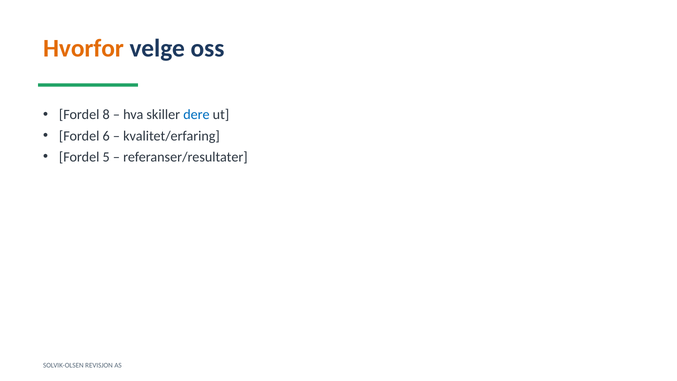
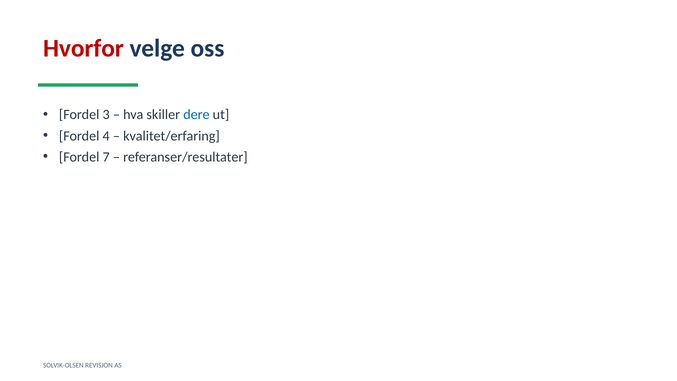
Hvorfor colour: orange -> red
8: 8 -> 3
6: 6 -> 4
5: 5 -> 7
